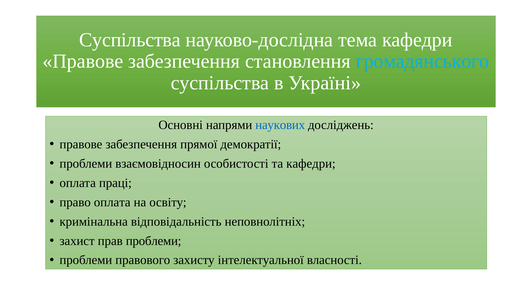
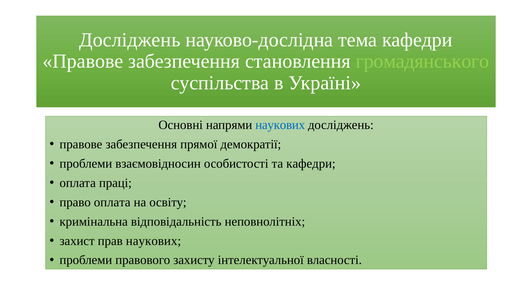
Суспільства at (130, 40): Суспільства -> Досліджень
громадянського colour: light blue -> light green
прав проблеми: проблеми -> наукових
